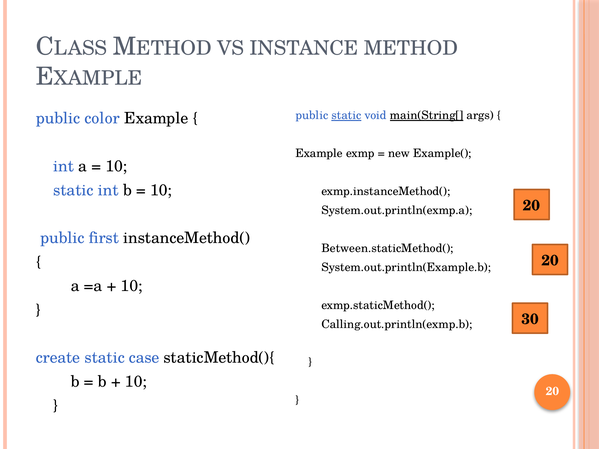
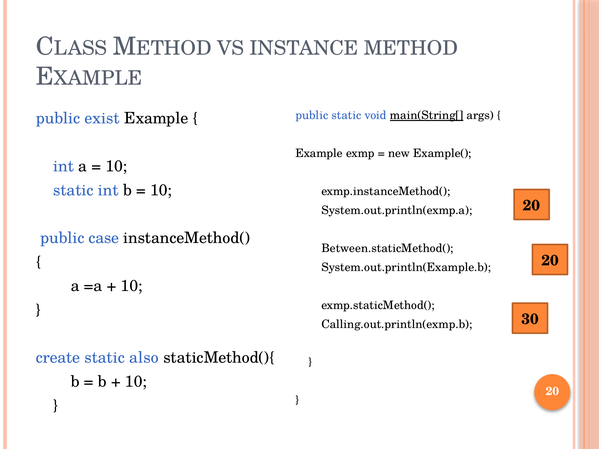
static at (346, 116) underline: present -> none
color: color -> exist
first: first -> case
case: case -> also
